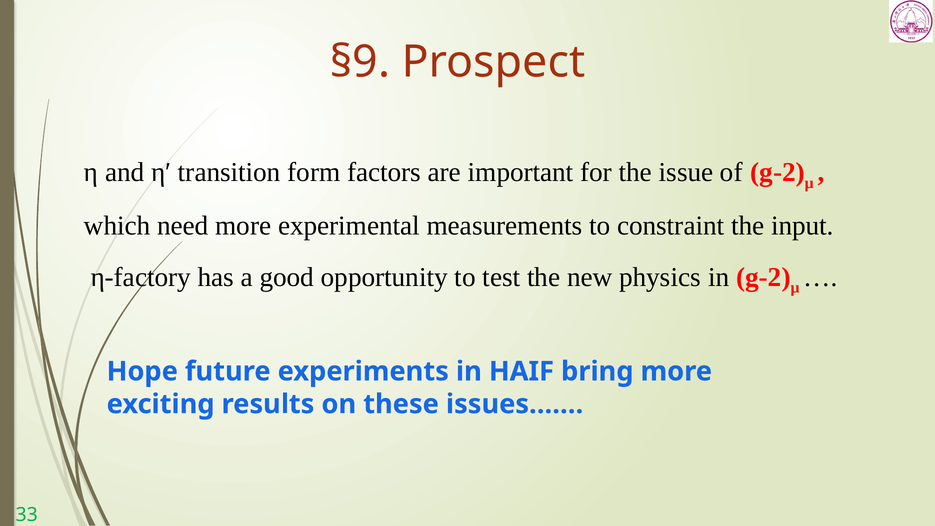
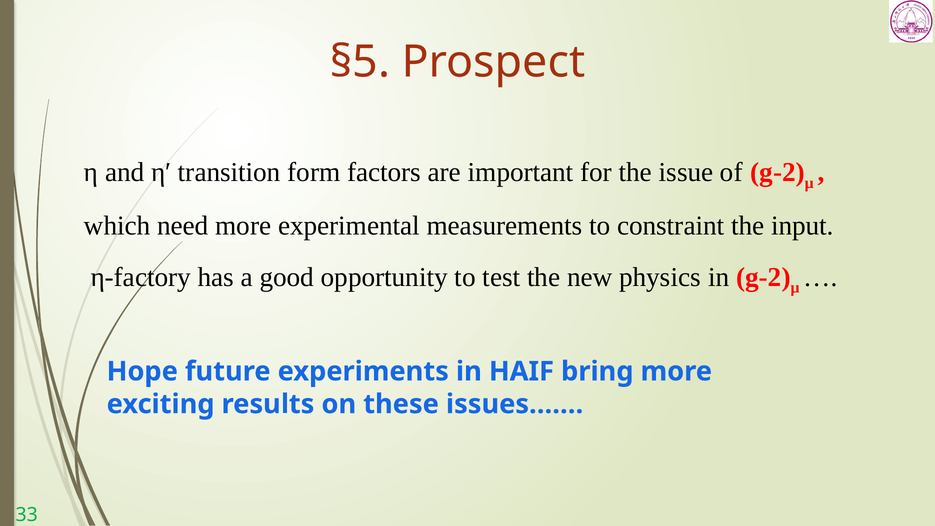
§9: §9 -> §5
